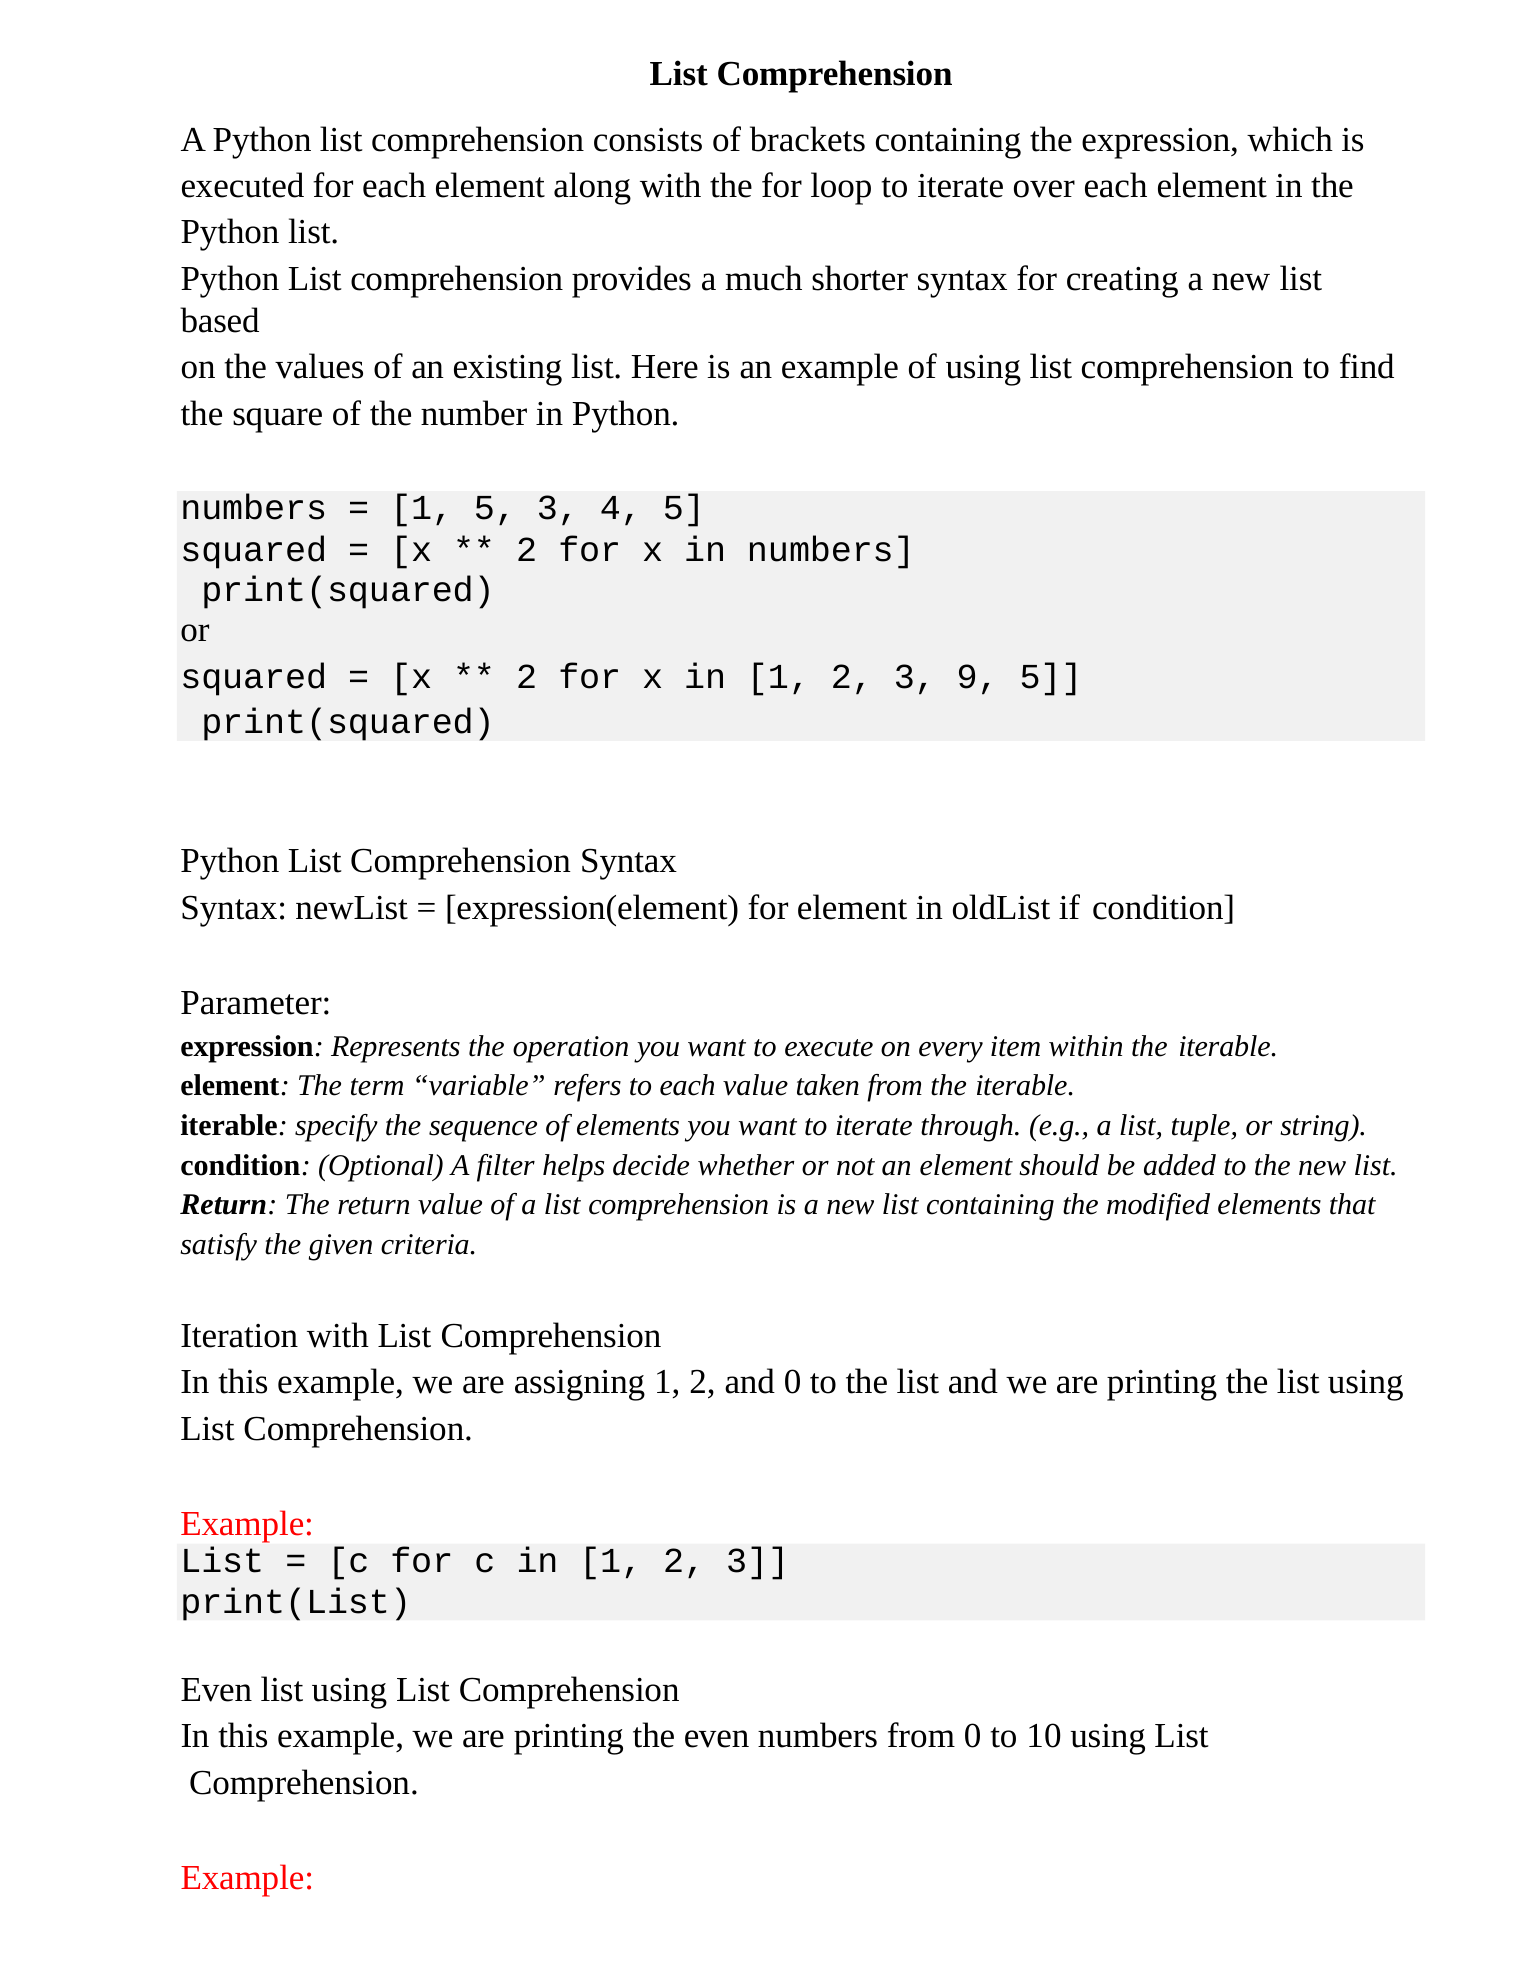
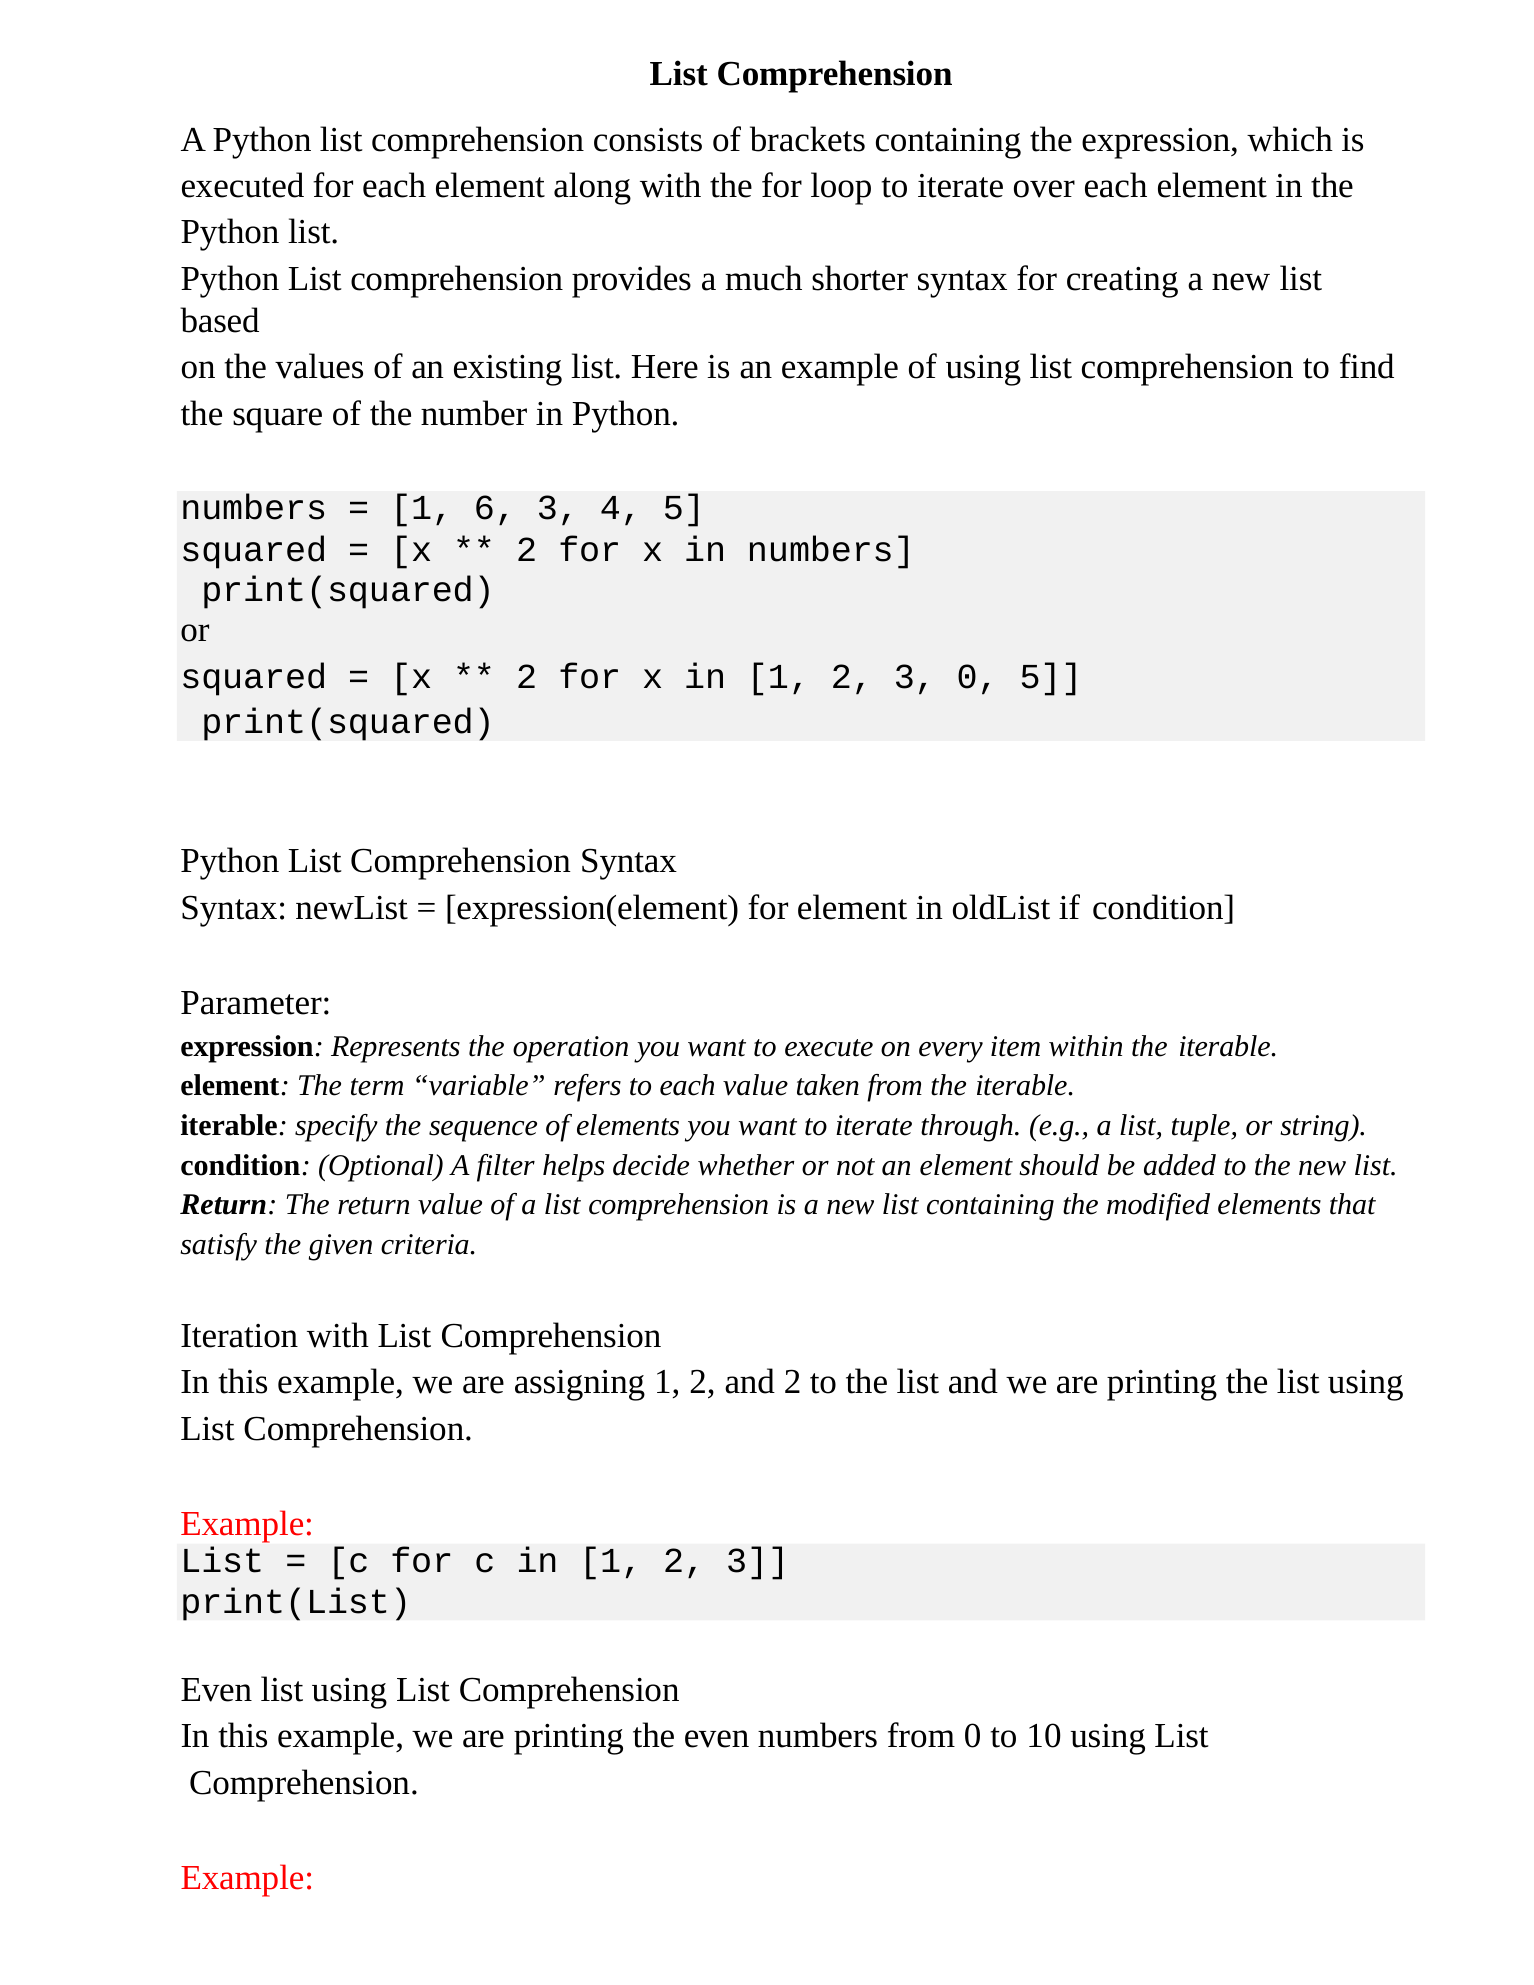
1 5: 5 -> 6
3 9: 9 -> 0
and 0: 0 -> 2
